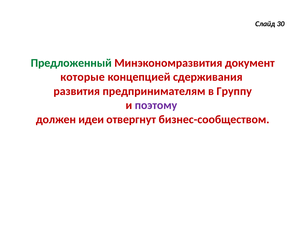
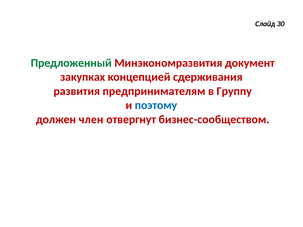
которые: которые -> закупках
поэтому colour: purple -> blue
идеи: идеи -> член
